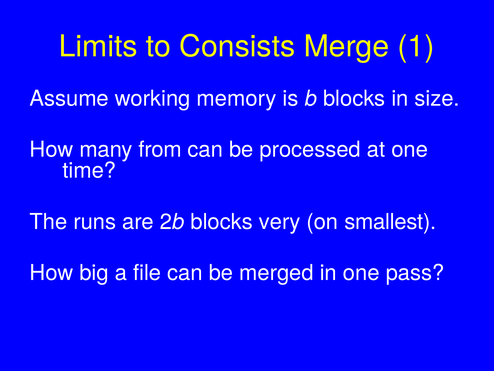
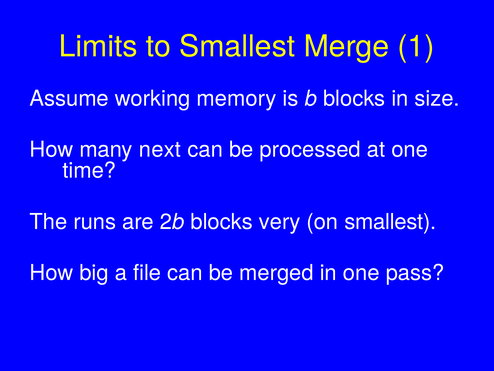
to Consists: Consists -> Smallest
from: from -> next
